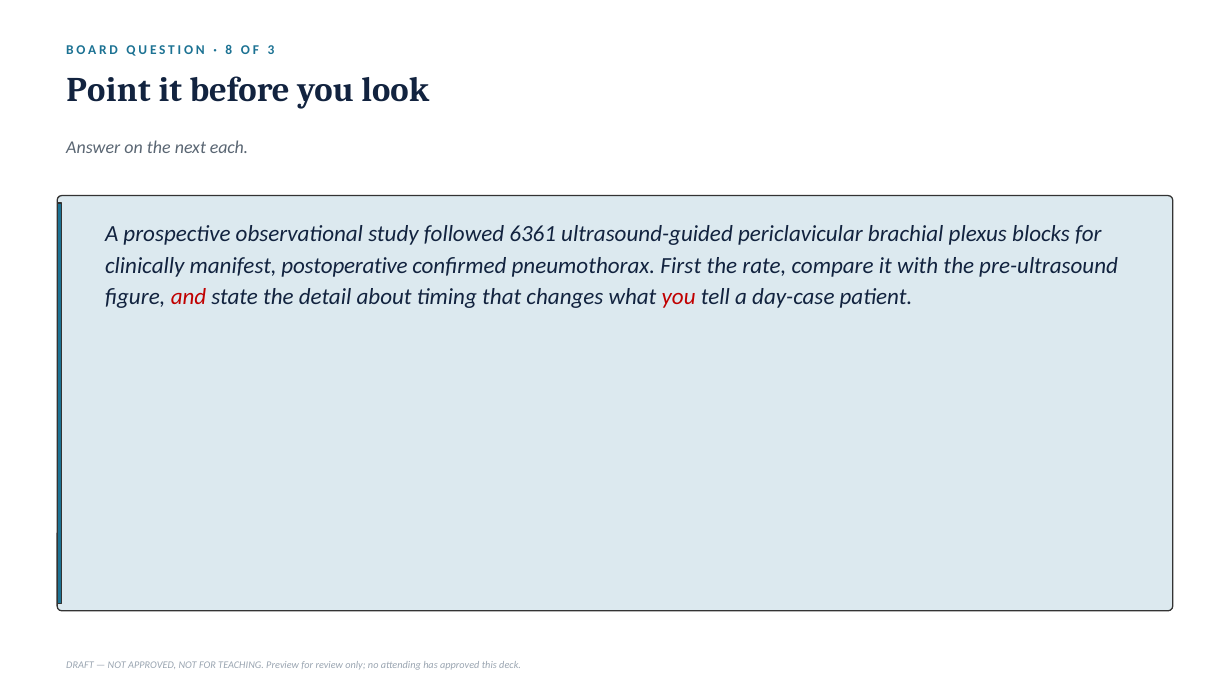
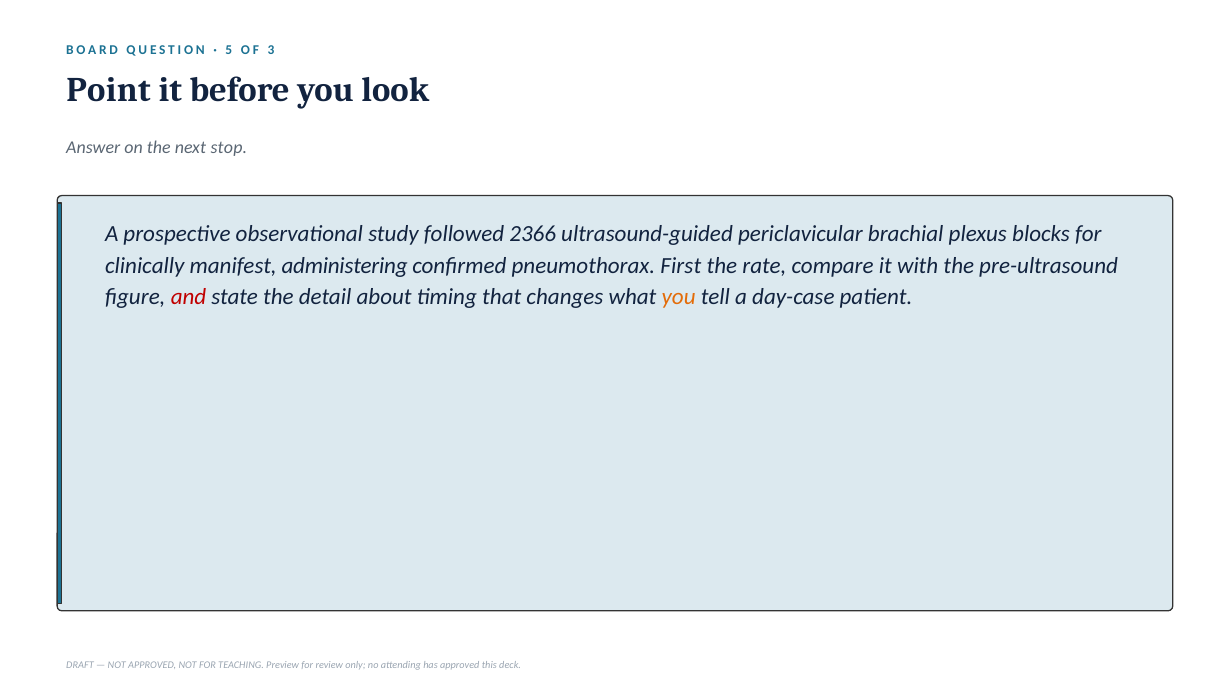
8: 8 -> 5
each: each -> stop
6361: 6361 -> 2366
postoperative: postoperative -> administering
you at (679, 297) colour: red -> orange
